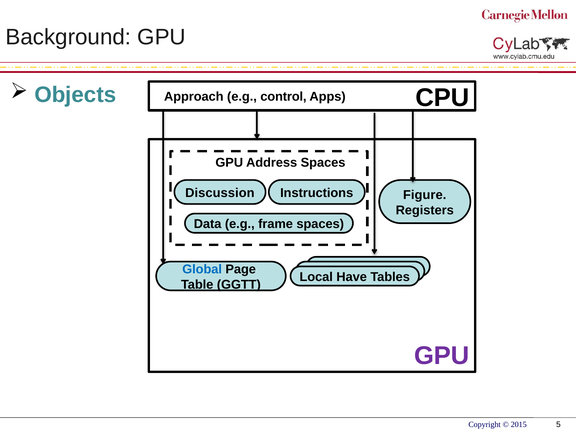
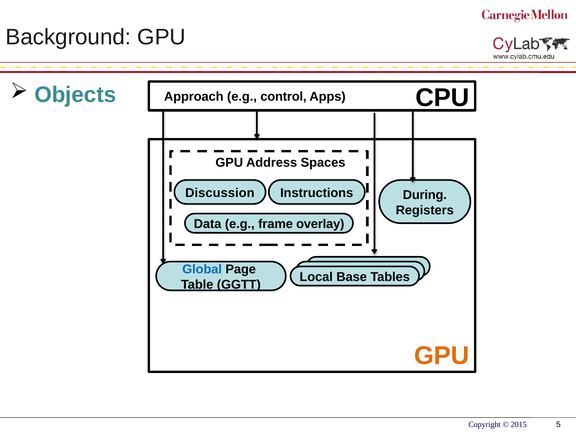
Figure: Figure -> During
frame spaces: spaces -> overlay
Have: Have -> Base
GPU at (442, 356) colour: purple -> orange
